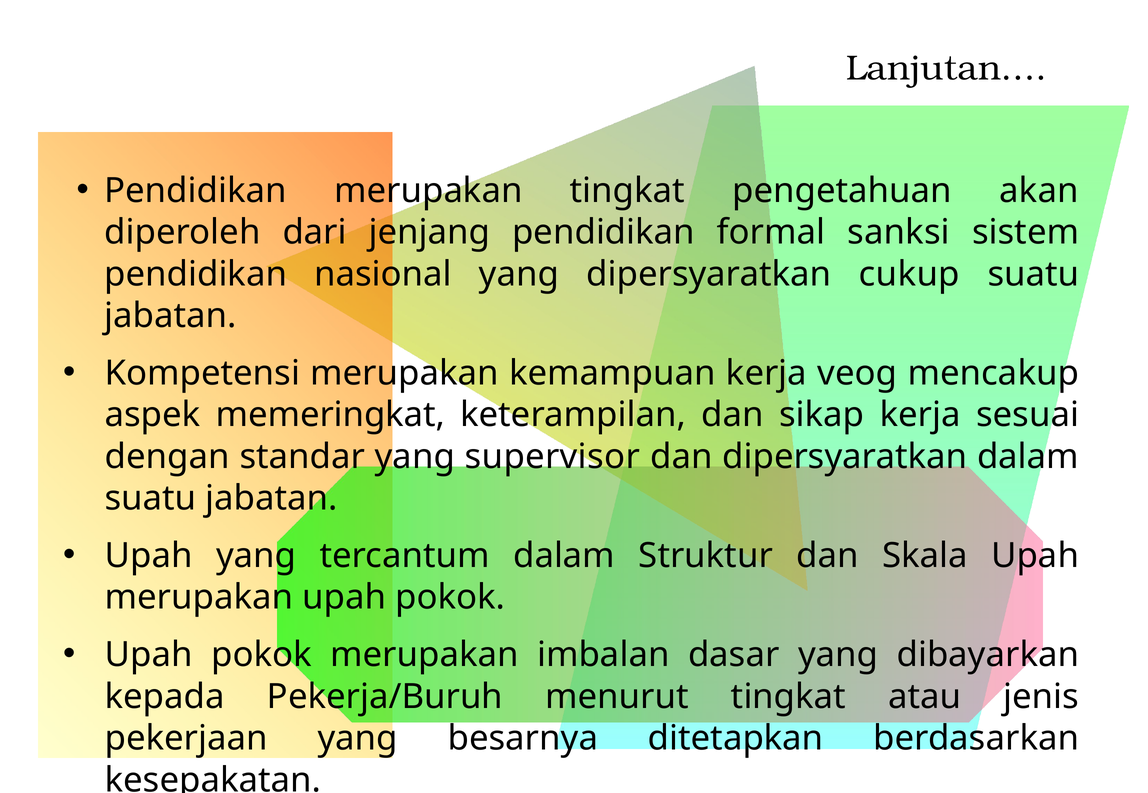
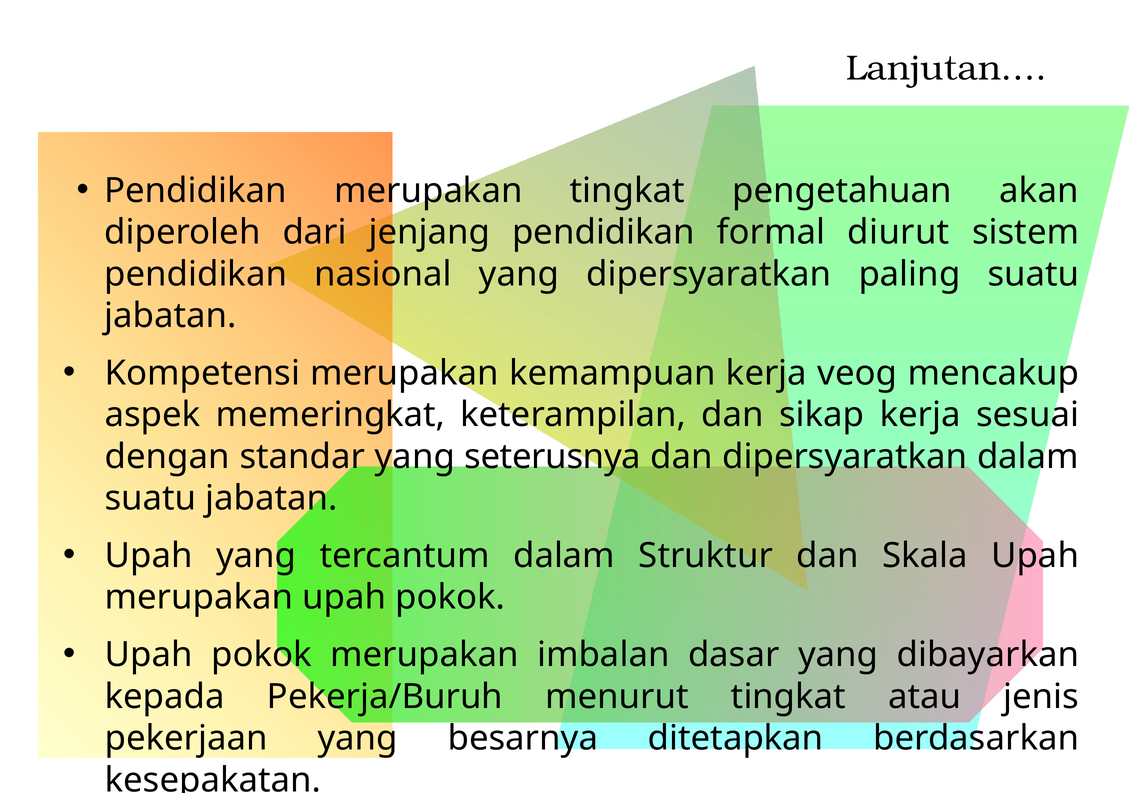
sanksi: sanksi -> diurut
cukup: cukup -> paling
supervisor: supervisor -> seterusnya
